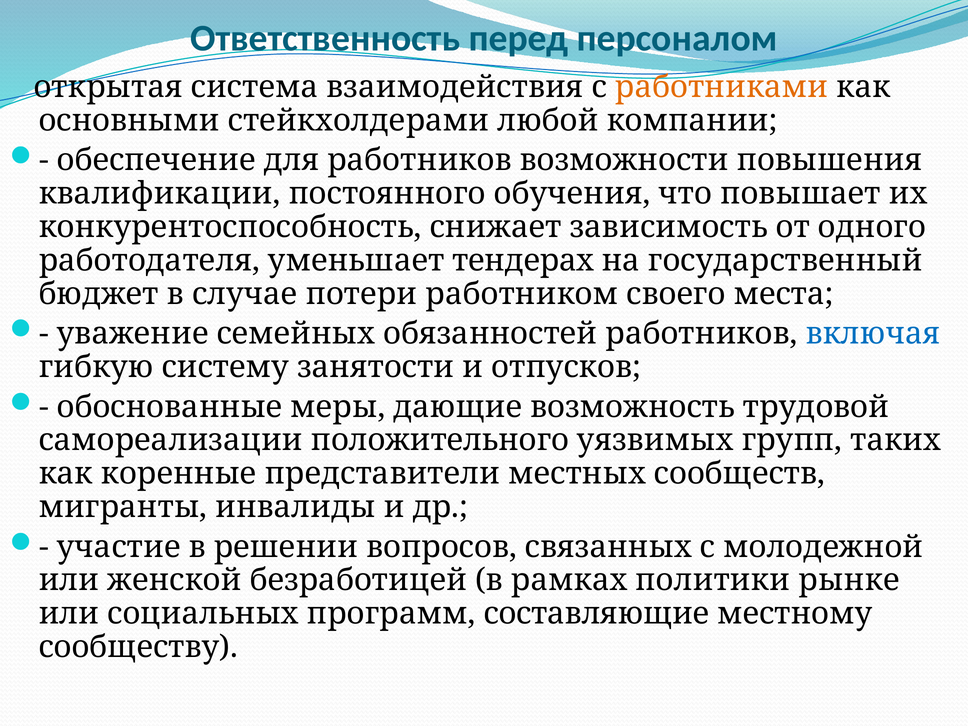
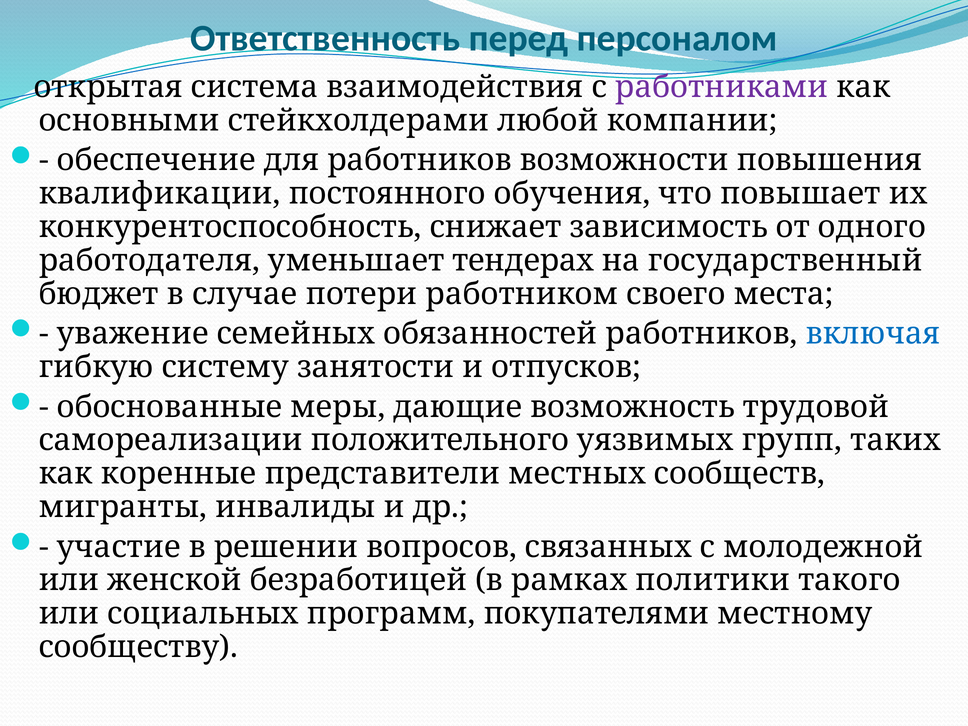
работниками colour: orange -> purple
рынке: рынке -> такого
составляющие: составляющие -> покупателями
